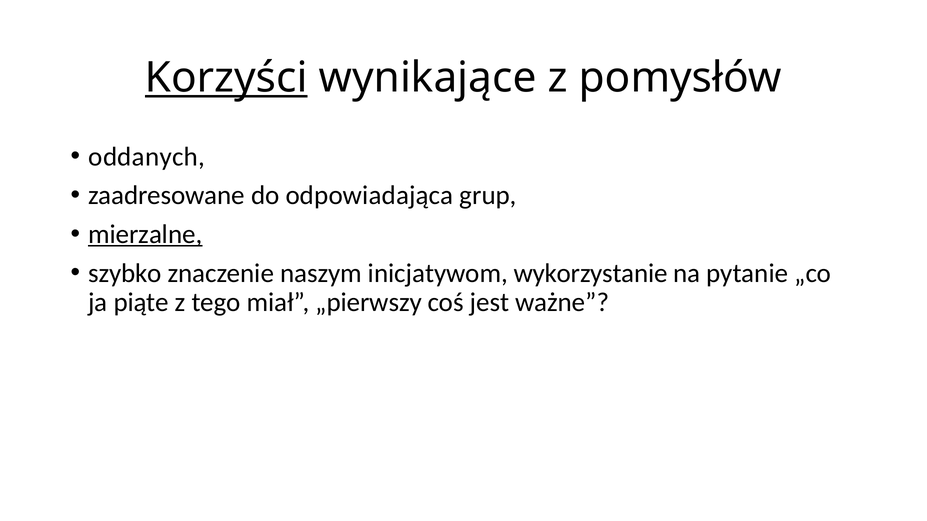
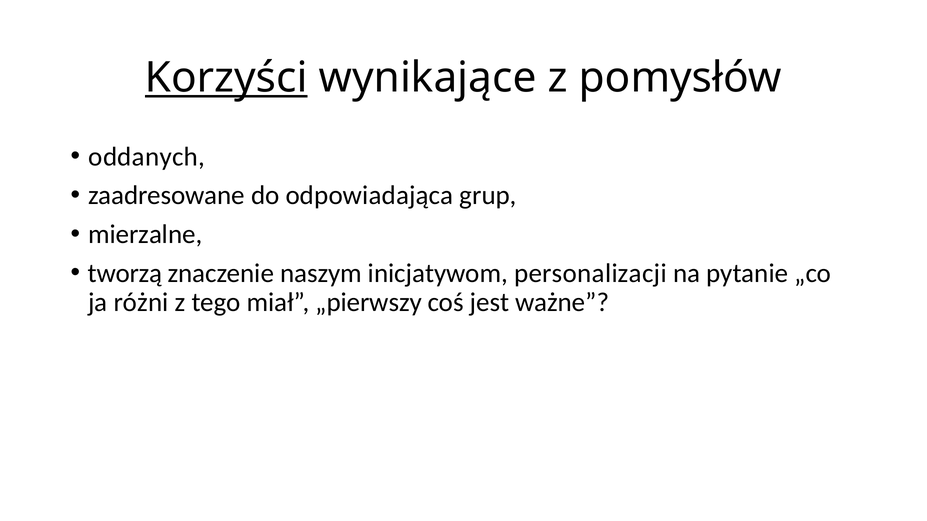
mierzalne underline: present -> none
szybko: szybko -> tworzą
wykorzystanie: wykorzystanie -> personalizacji
piąte: piąte -> różni
